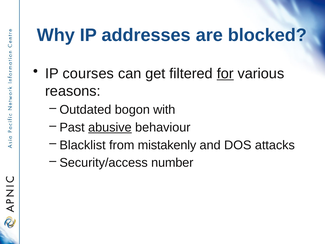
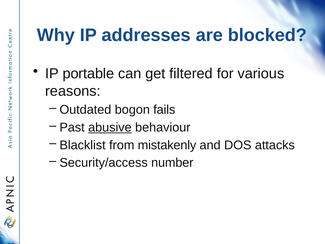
courses: courses -> portable
for underline: present -> none
with: with -> fails
